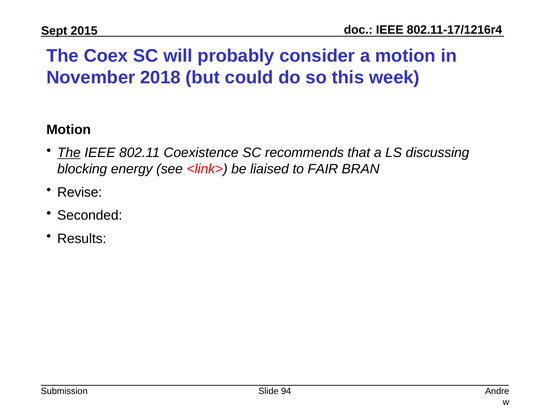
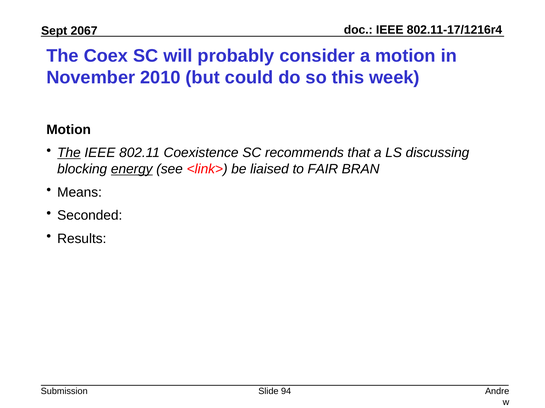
2015: 2015 -> 2067
2018: 2018 -> 2010
energy underline: none -> present
Revise: Revise -> Means
